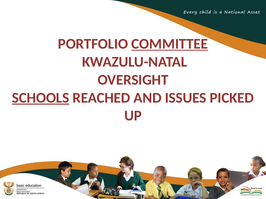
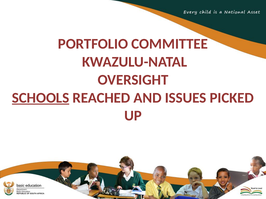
COMMITTEE underline: present -> none
